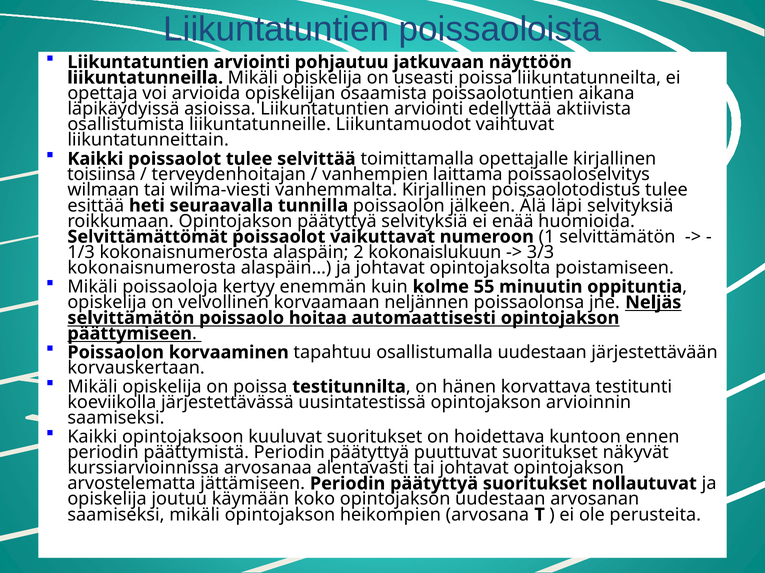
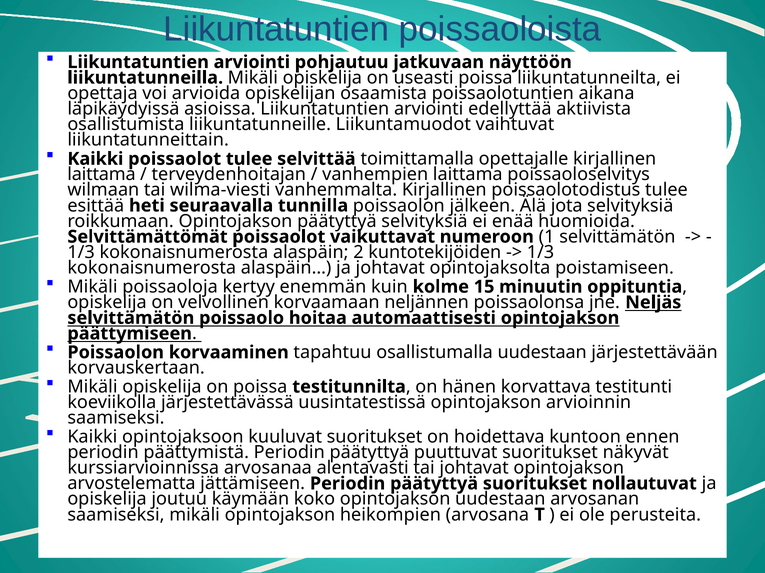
toisiinsa at (101, 175): toisiinsa -> laittama
läpi: läpi -> jota
kokonaislukuun: kokonaislukuun -> kuntotekijöiden
3/3 at (540, 253): 3/3 -> 1/3
55: 55 -> 15
